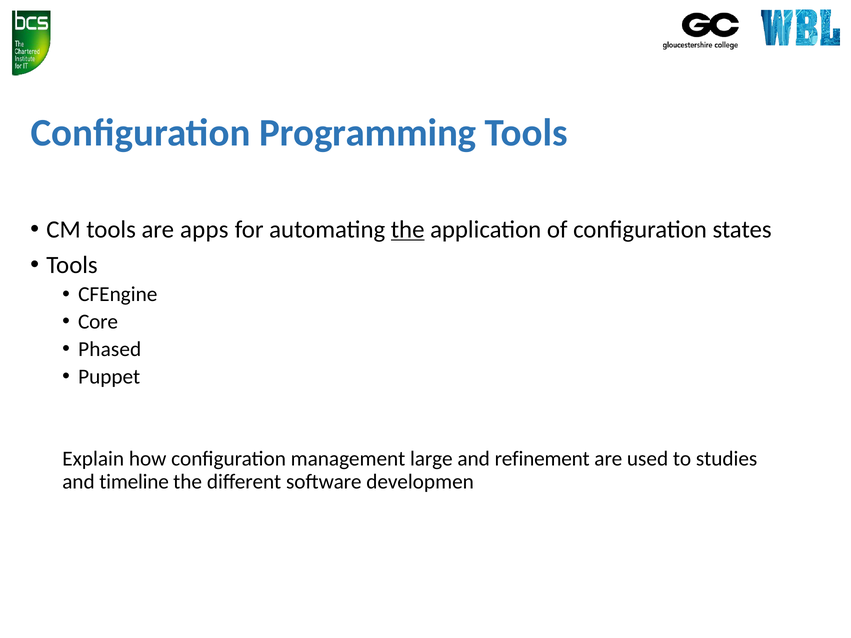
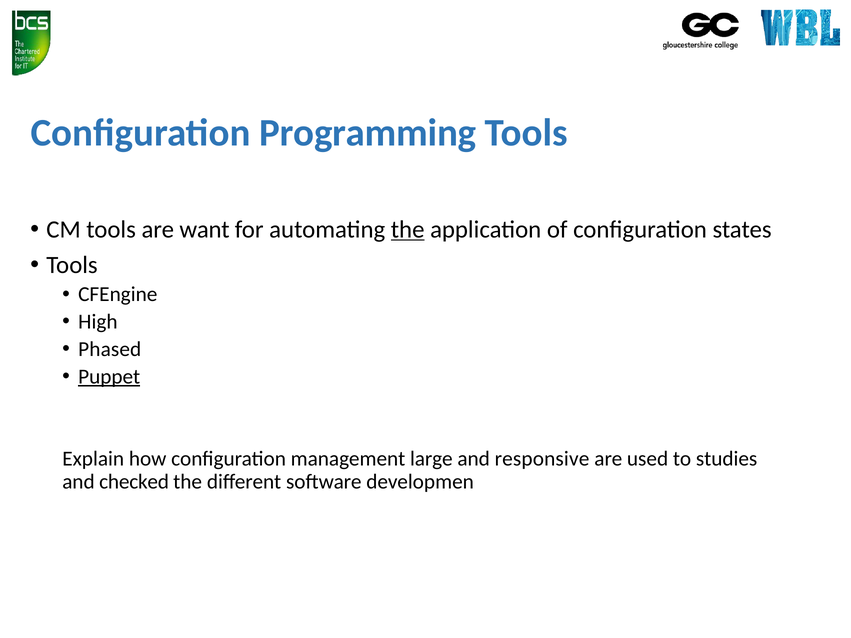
apps: apps -> want
Core: Core -> High
Puppet underline: none -> present
refinement: refinement -> responsive
timeline: timeline -> checked
